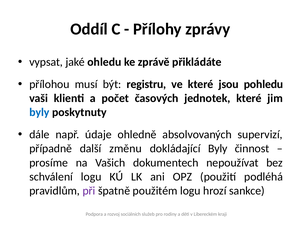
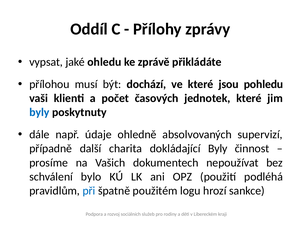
registru: registru -> dochází
změnu: změnu -> charita
schválení logu: logu -> bylo
při colour: purple -> blue
